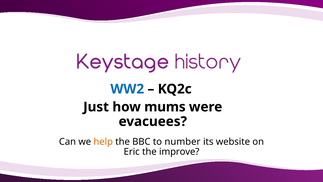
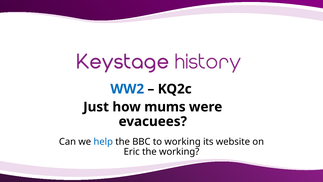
help colour: orange -> blue
to number: number -> working
the improve: improve -> working
